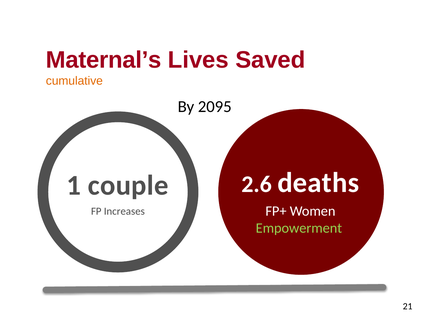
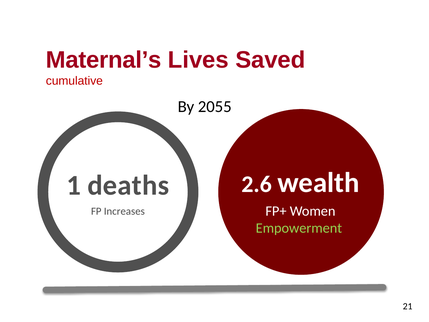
cumulative colour: orange -> red
2095: 2095 -> 2055
couple: couple -> deaths
deaths: deaths -> wealth
